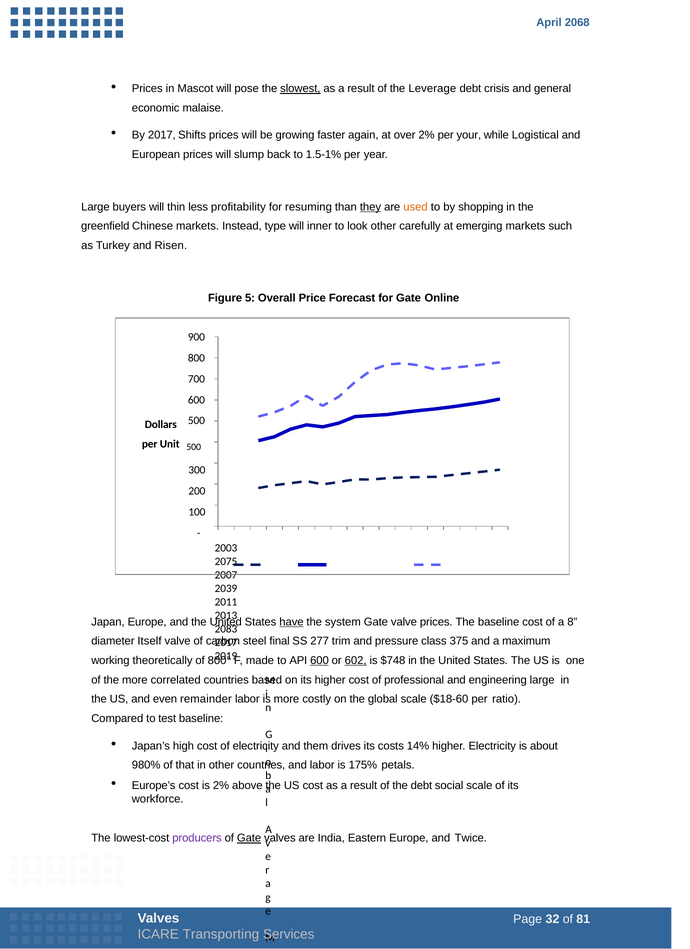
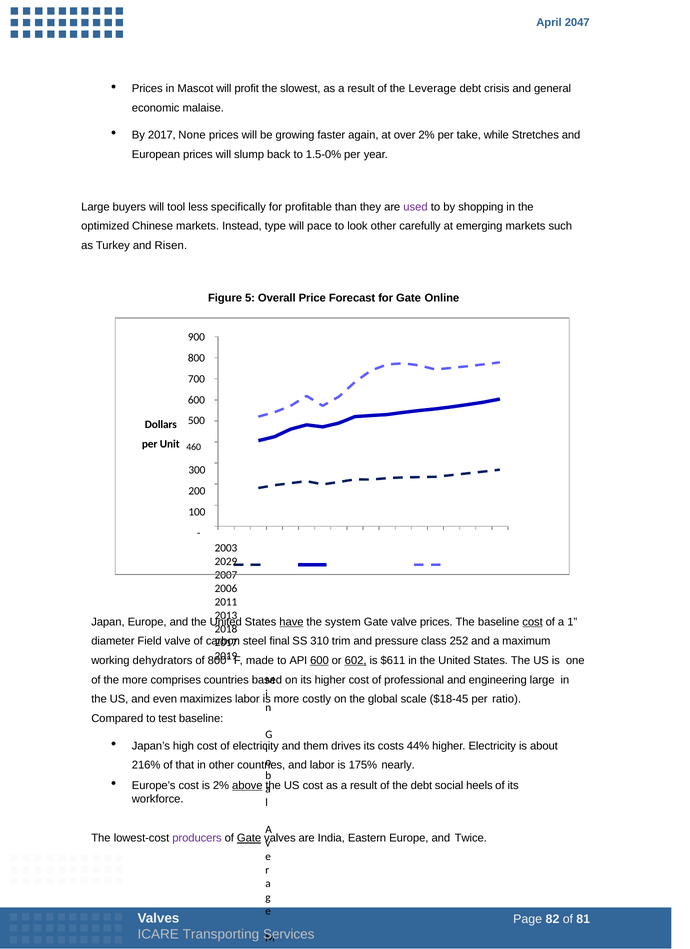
2068: 2068 -> 2047
pose: pose -> profit
slowest underline: present -> none
Shifts: Shifts -> None
your: your -> take
Logistical: Logistical -> Stretches
1.5-1%: 1.5-1% -> 1.5-0%
thin: thin -> tool
profitability: profitability -> specifically
resuming: resuming -> profitable
they underline: present -> none
used colour: orange -> purple
greenfield: greenfield -> optimized
inner: inner -> pace
Unit 500: 500 -> 460
2075: 2075 -> 2029
2039: 2039 -> 2006
cost at (533, 622) underline: none -> present
8: 8 -> 1
2083: 2083 -> 2018
Itself: Itself -> Field
277: 277 -> 310
375: 375 -> 252
theoretically: theoretically -> dehydrators
$748: $748 -> $611
correlated: correlated -> comprises
remainder: remainder -> maximizes
$18-60: $18-60 -> $18-45
14%: 14% -> 44%
980%: 980% -> 216%
petals: petals -> nearly
above underline: none -> present
social scale: scale -> heels
32: 32 -> 82
